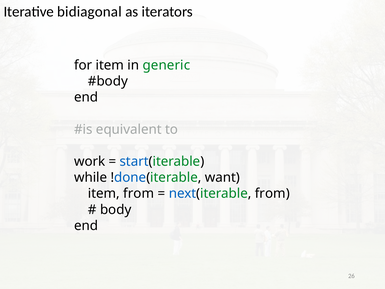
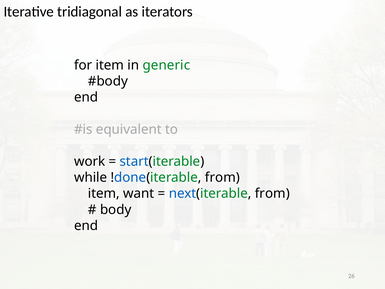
bidiagonal: bidiagonal -> tridiagonal
!done(iterable want: want -> from
item from: from -> want
